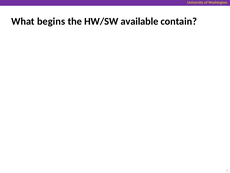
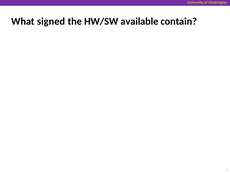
begins: begins -> signed
